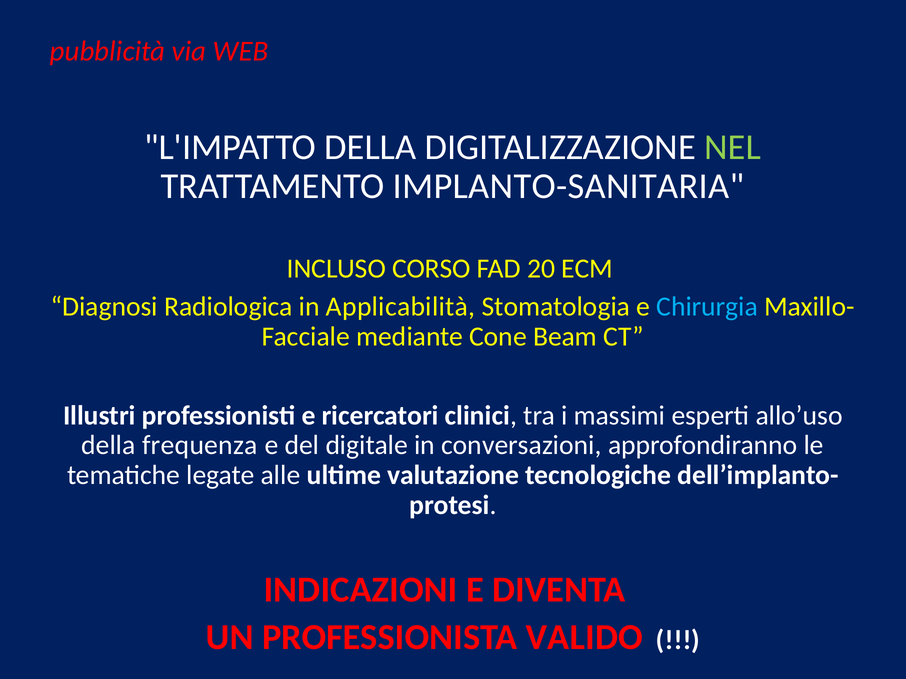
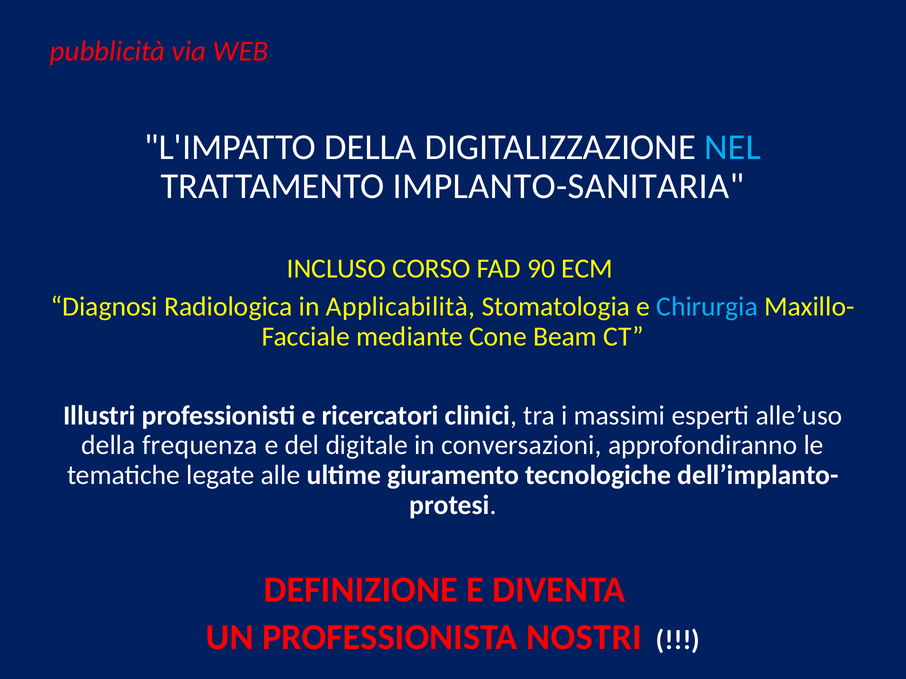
NEL colour: light green -> light blue
20: 20 -> 90
allo’uso: allo’uso -> alle’uso
valutazione: valutazione -> giuramento
INDICAZIONI: INDICAZIONI -> DEFINIZIONE
VALIDO: VALIDO -> NOSTRI
